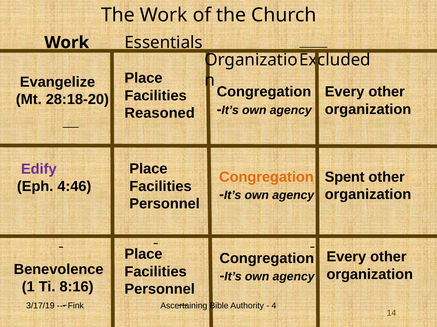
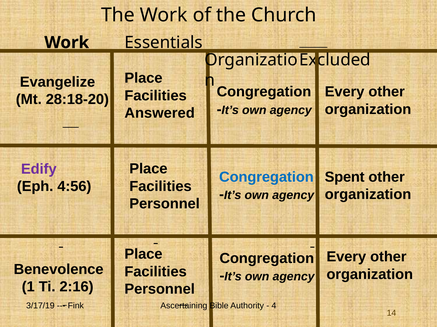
Reasoned: Reasoned -> Answered
Congregation at (266, 177) colour: orange -> blue
4:46: 4:46 -> 4:56
8:16: 8:16 -> 2:16
